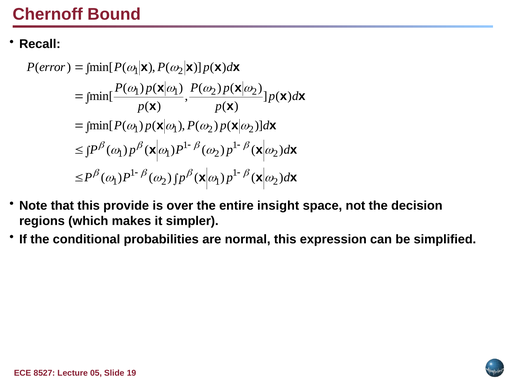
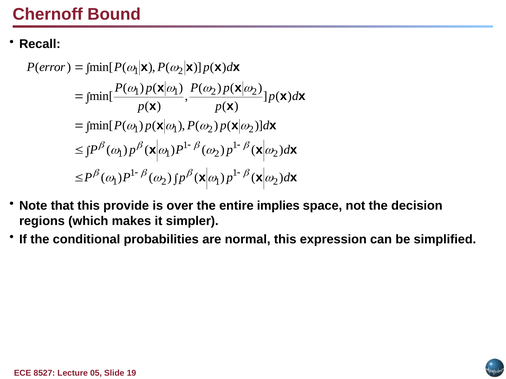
insight: insight -> implies
